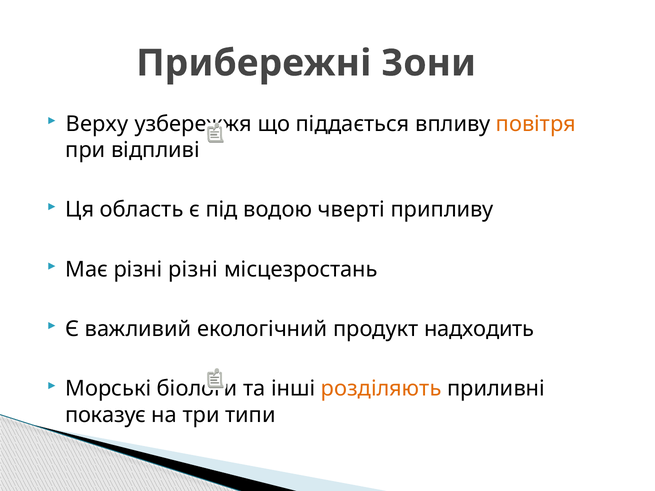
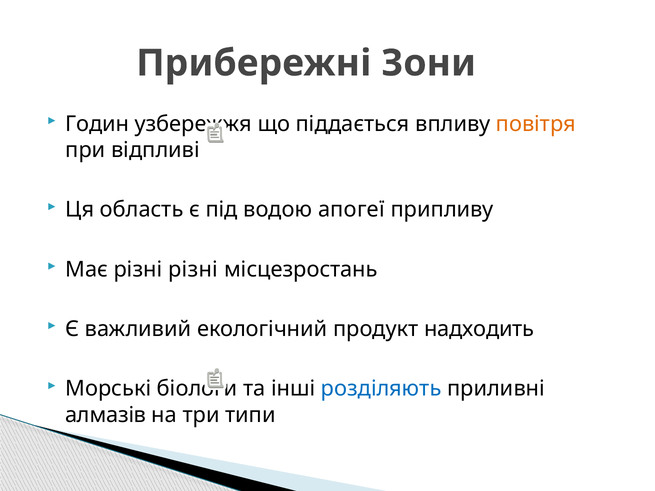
Верху: Верху -> Годин
чверті: чверті -> апогеї
розділяють colour: orange -> blue
показує: показує -> алмазів
